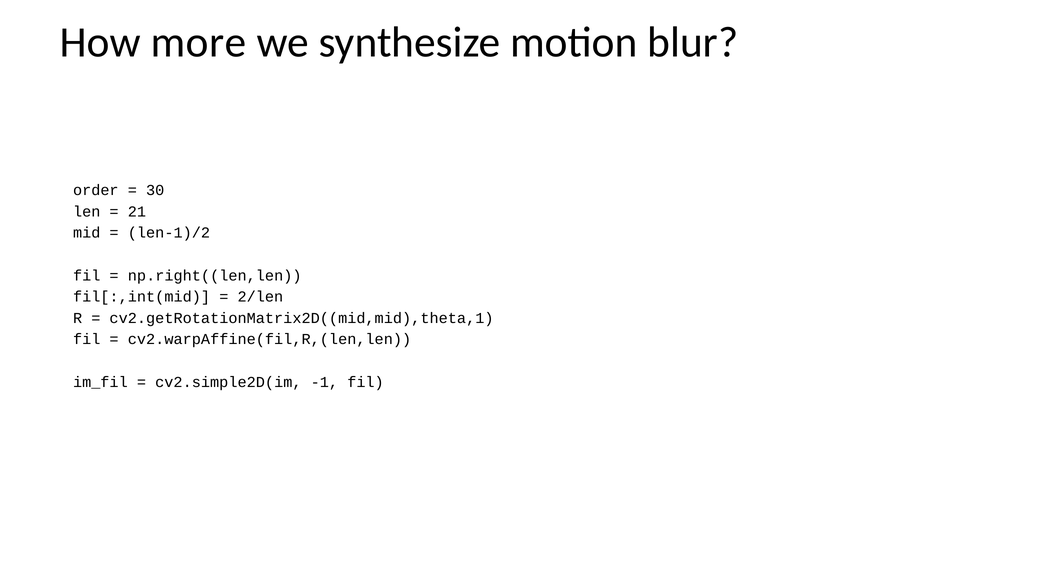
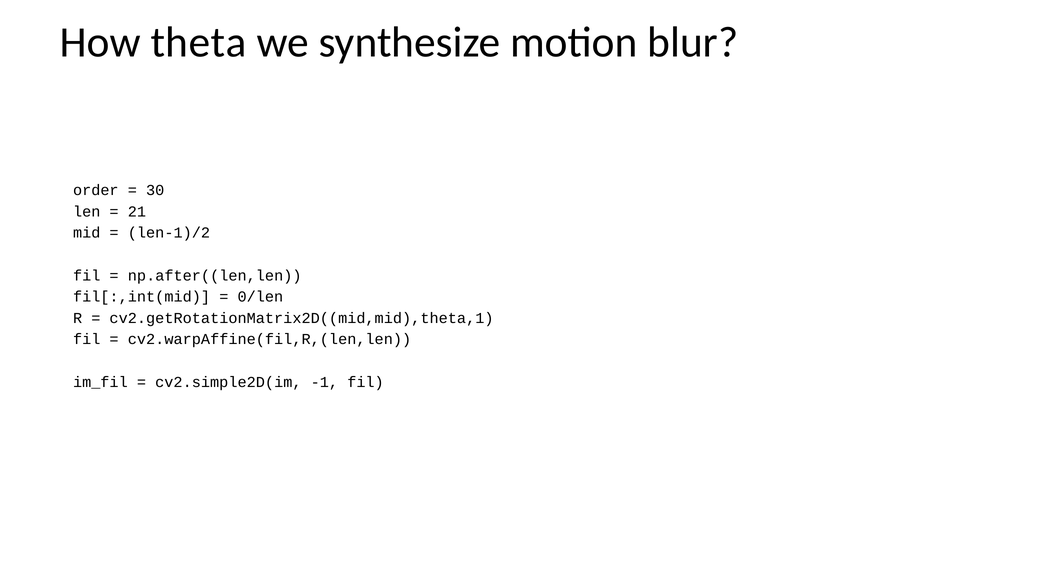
more: more -> theta
np.right((len,len: np.right((len,len -> np.after((len,len
2/len: 2/len -> 0/len
